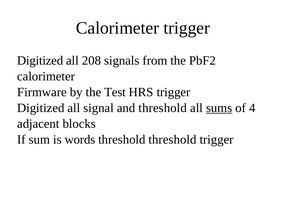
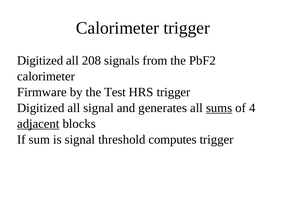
and threshold: threshold -> generates
adjacent underline: none -> present
is words: words -> signal
threshold threshold: threshold -> computes
